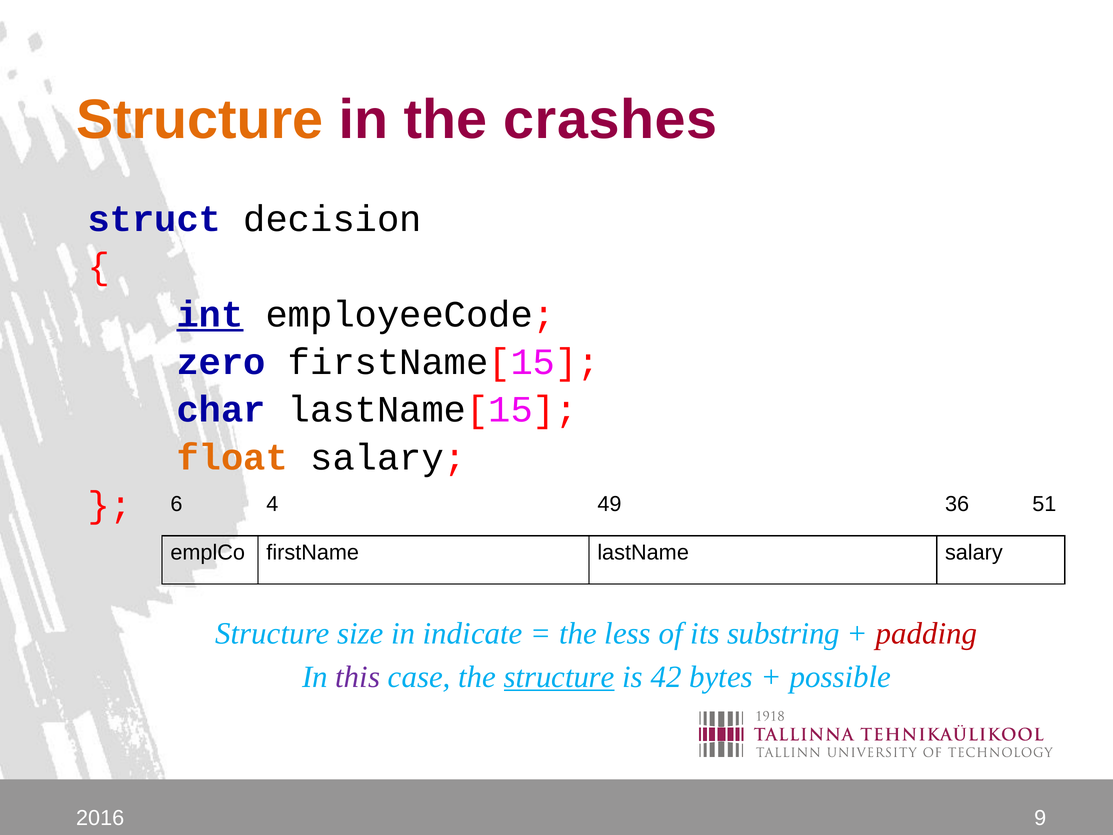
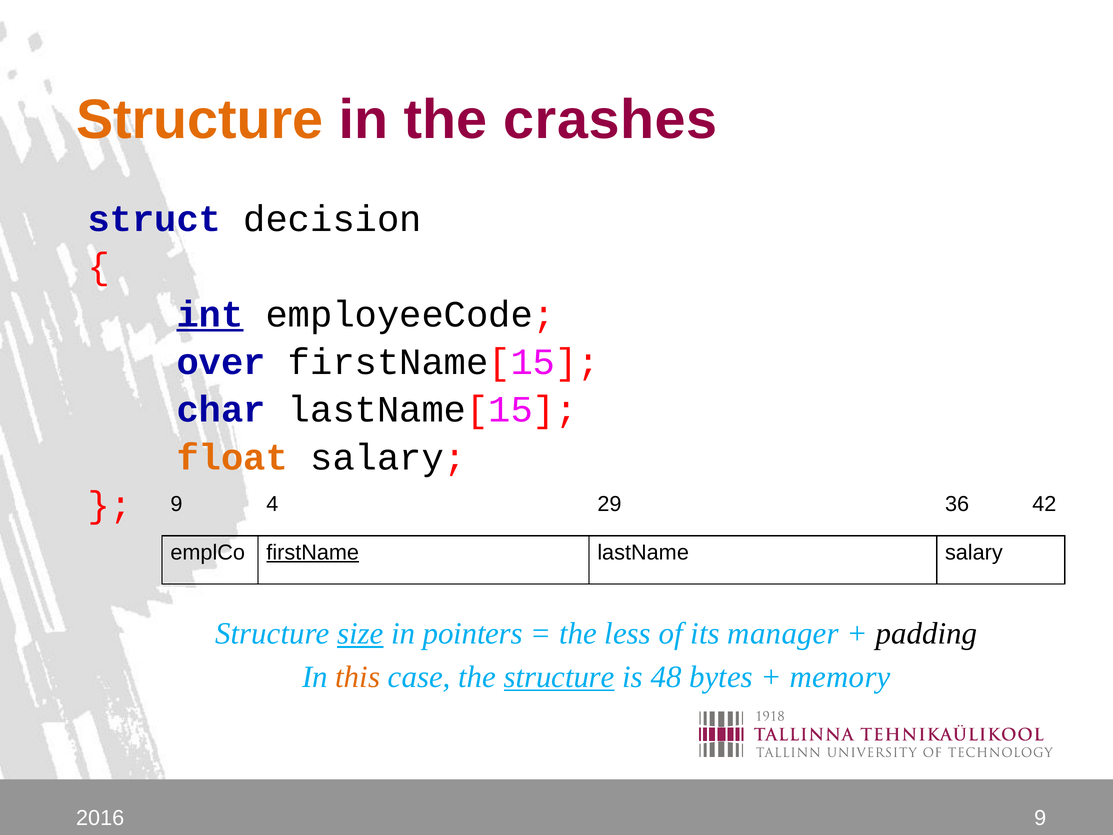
zero: zero -> over
6 at (176, 504): 6 -> 9
49: 49 -> 29
51: 51 -> 42
firstName underline: none -> present
size underline: none -> present
indicate: indicate -> pointers
substring: substring -> manager
padding colour: red -> black
this colour: purple -> orange
42: 42 -> 48
possible: possible -> memory
